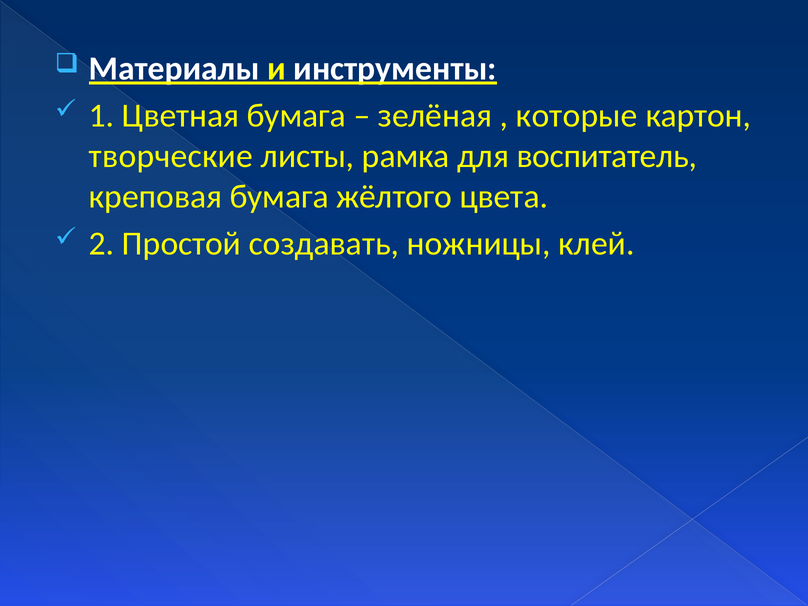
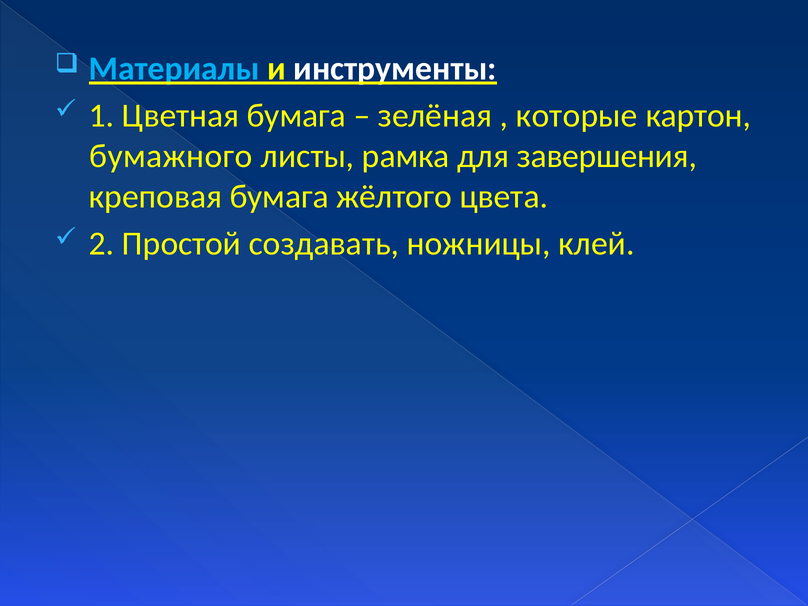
Материалы colour: white -> light blue
творческие: творческие -> бумажного
воспитатель: воспитатель -> завершения
